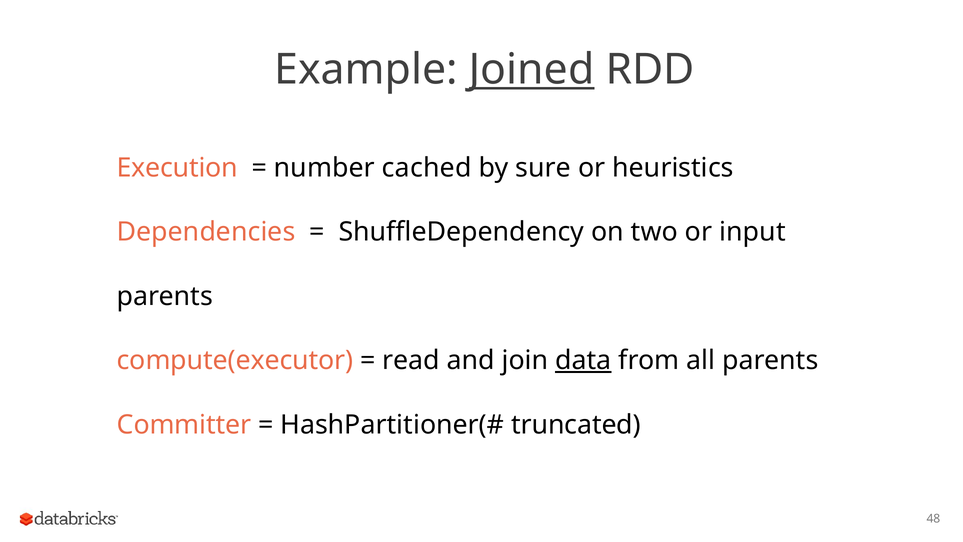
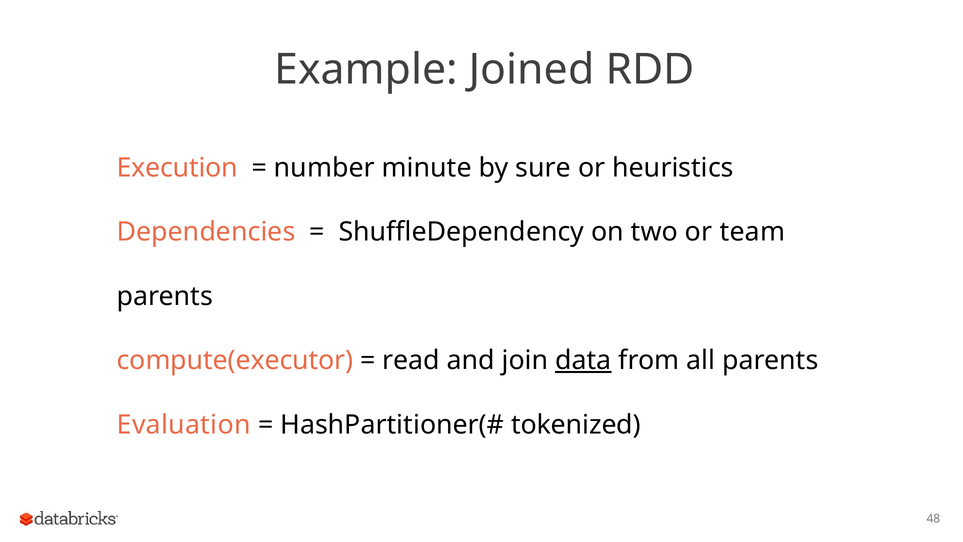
Joined underline: present -> none
cached: cached -> minute
input: input -> team
Committer: Committer -> Evaluation
truncated: truncated -> tokenized
